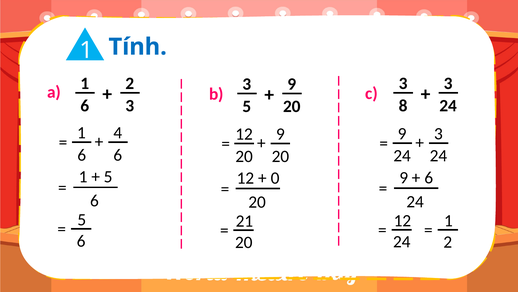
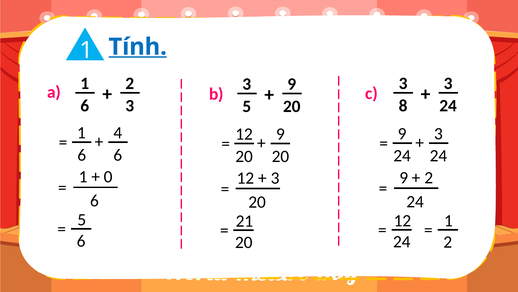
Tính underline: none -> present
5 at (108, 177): 5 -> 0
6 at (429, 177): 6 -> 2
0 at (275, 178): 0 -> 3
